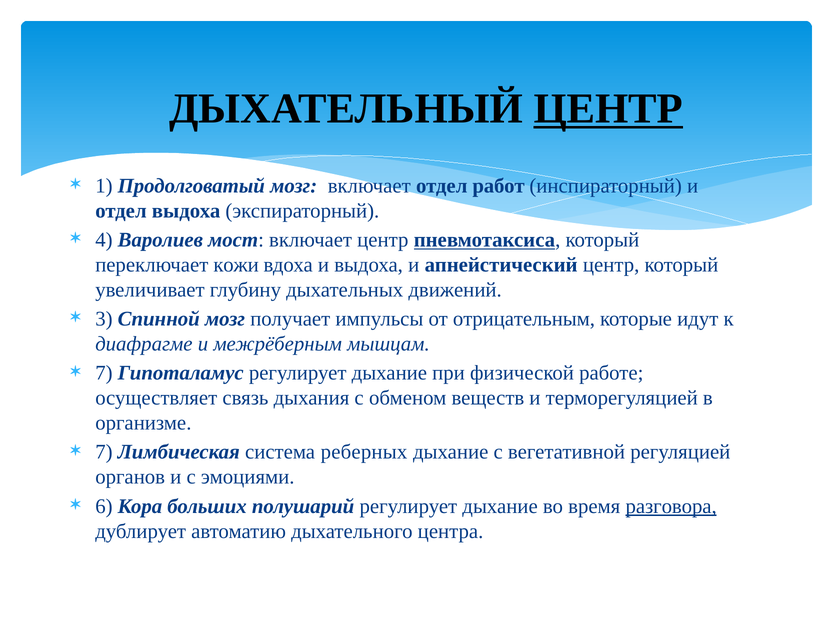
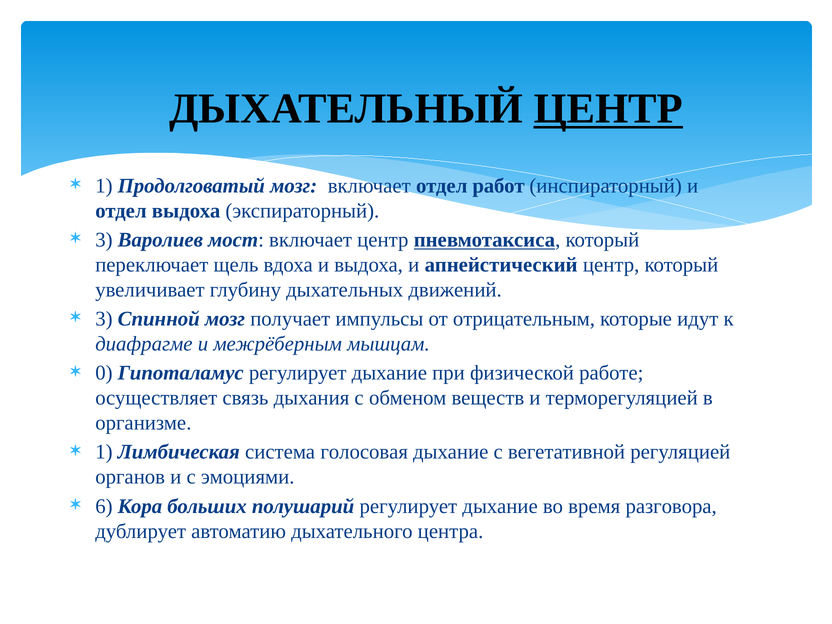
4 at (104, 240): 4 -> 3
кожи: кожи -> щель
7 at (104, 373): 7 -> 0
7 at (104, 452): 7 -> 1
реберных: реберных -> голосовая
разговора underline: present -> none
